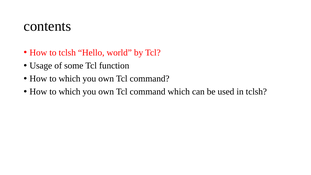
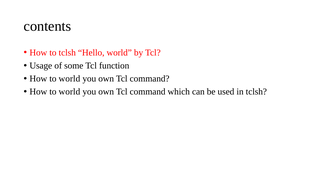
which at (70, 79): which -> world
which at (70, 92): which -> world
